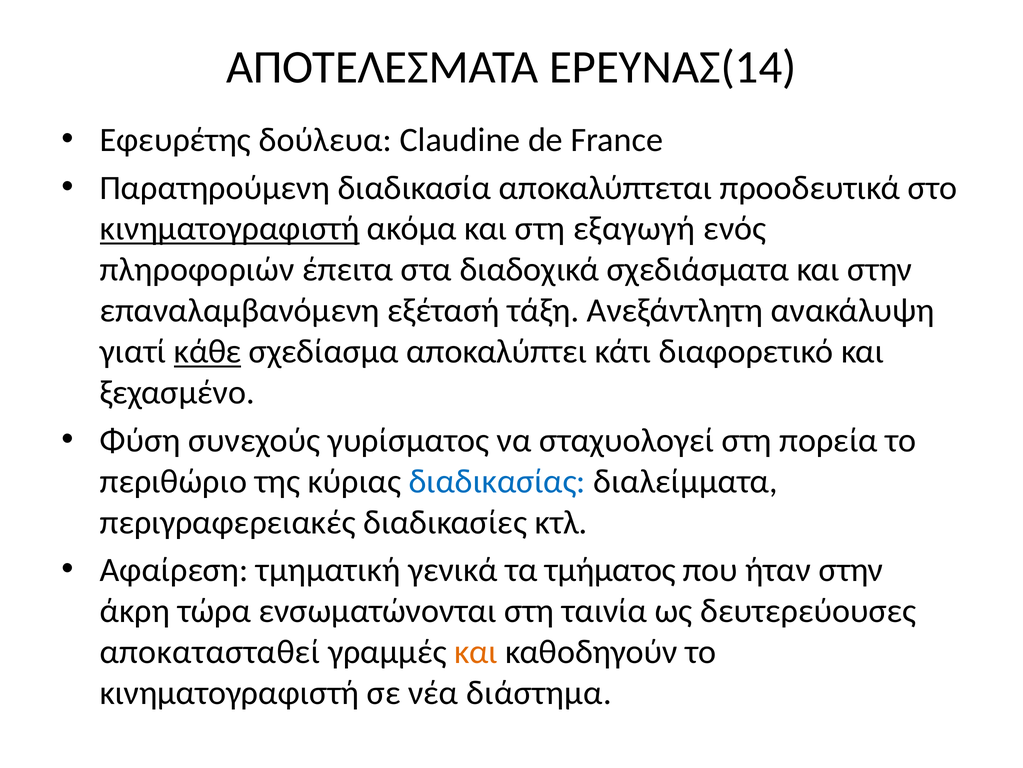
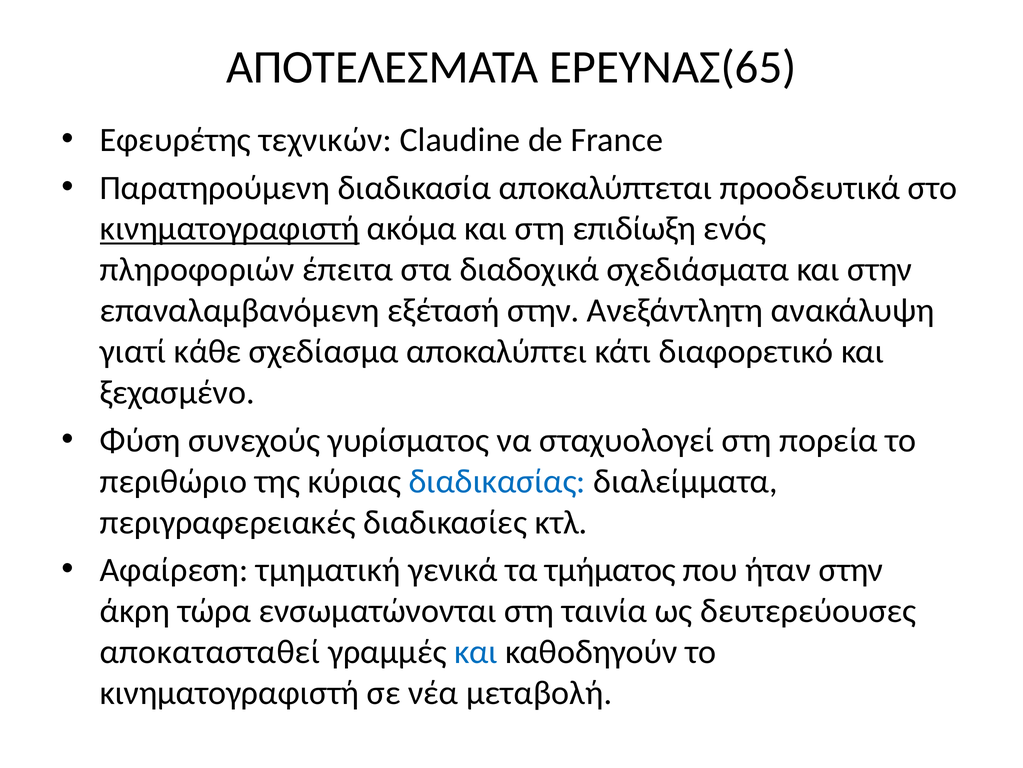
ΕΡΕΥΝΑΣ(14: ΕΡΕΥΝΑΣ(14 -> ΕΡΕΥΝΑΣ(65
δούλευα: δούλευα -> τεχνικών
εξαγωγή: εξαγωγή -> επιδίωξη
εξέτασή τάξη: τάξη -> στην
κάθε underline: present -> none
και at (476, 651) colour: orange -> blue
διάστημα: διάστημα -> μεταβολή
